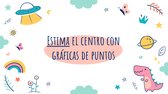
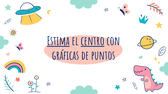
centro underline: none -> present
